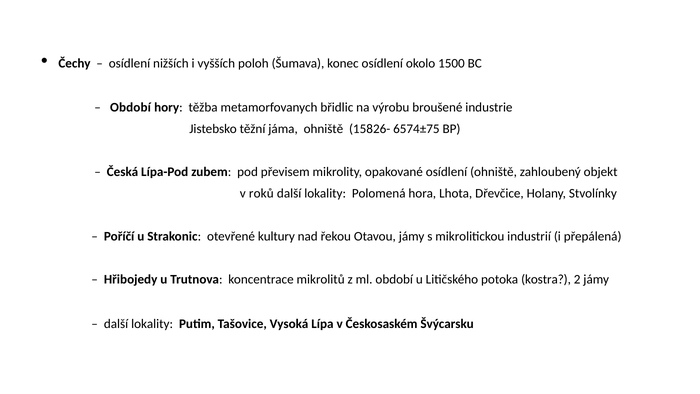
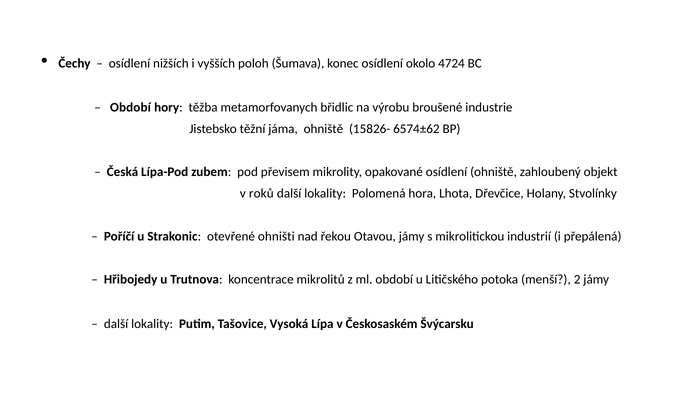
1500: 1500 -> 4724
6574±75: 6574±75 -> 6574±62
kultury: kultury -> ohništi
kostra: kostra -> menší
